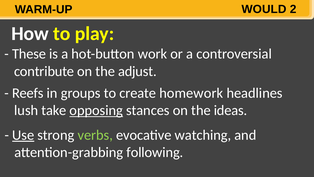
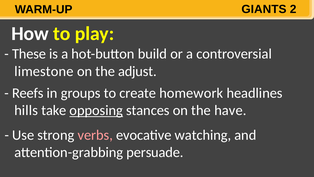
WOULD: WOULD -> GIANTS
work: work -> build
contribute: contribute -> limestone
lush: lush -> hills
ideas: ideas -> have
Use underline: present -> none
verbs colour: light green -> pink
following: following -> persuade
